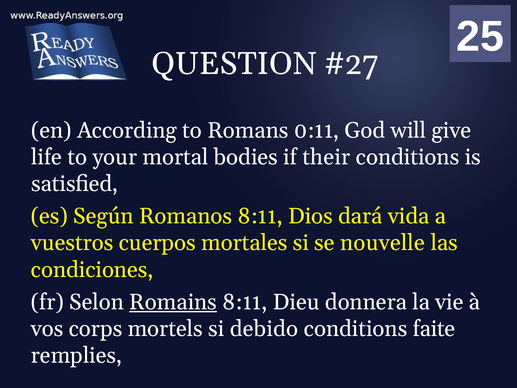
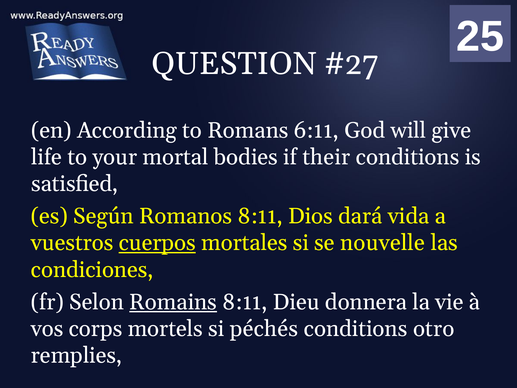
0:11: 0:11 -> 6:11
cuerpos underline: none -> present
debido: debido -> péchés
faite: faite -> otro
